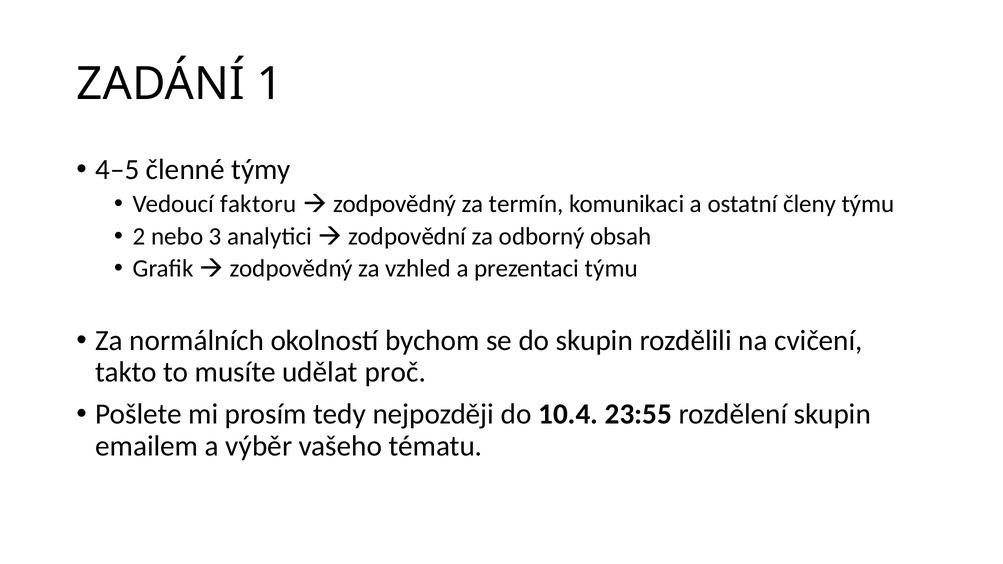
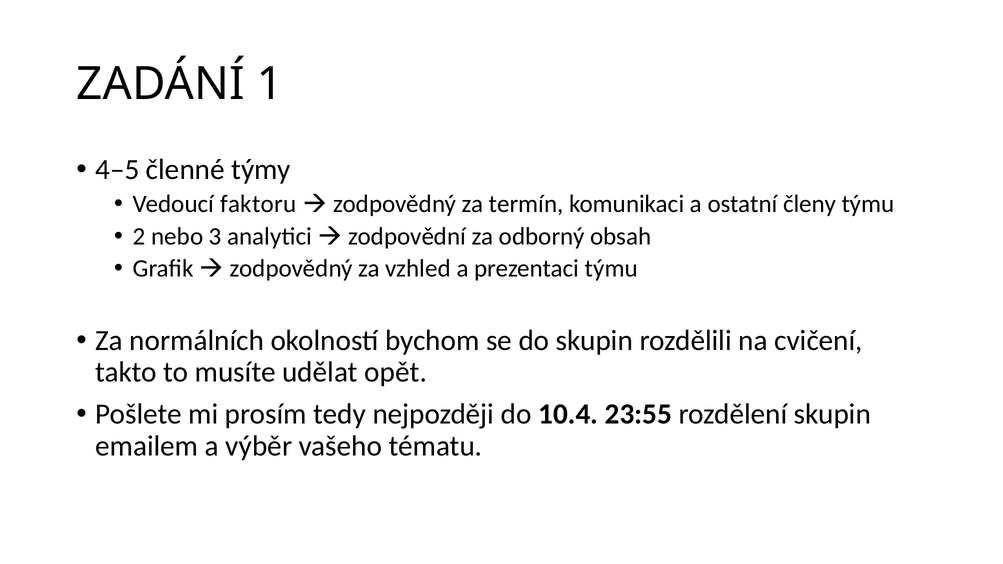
proč: proč -> opět
